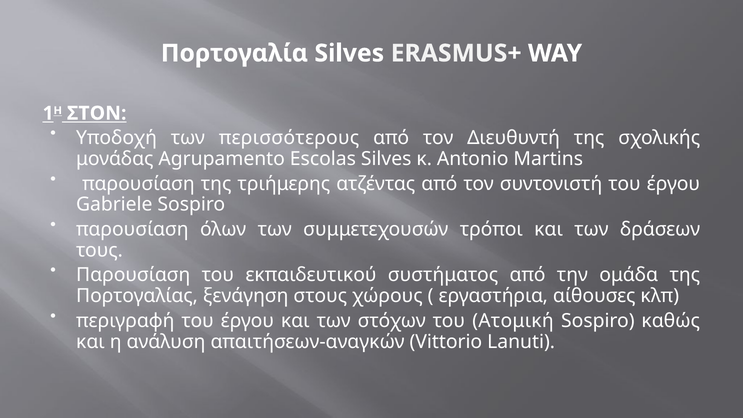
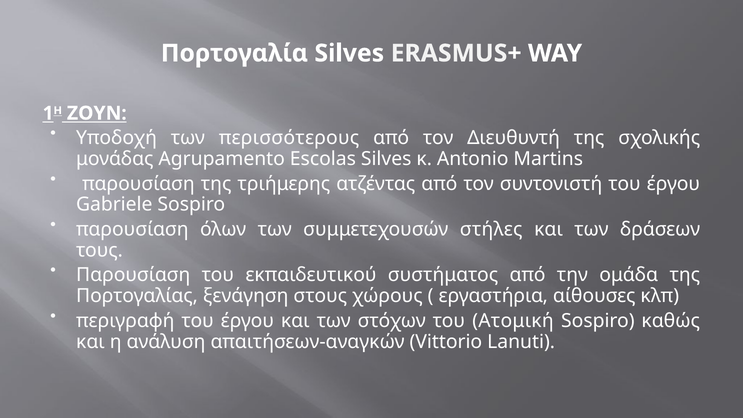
ΣΤΟΝ: ΣΤΟΝ -> ΖΟΥΝ
τρόποι: τρόποι -> στήλες
